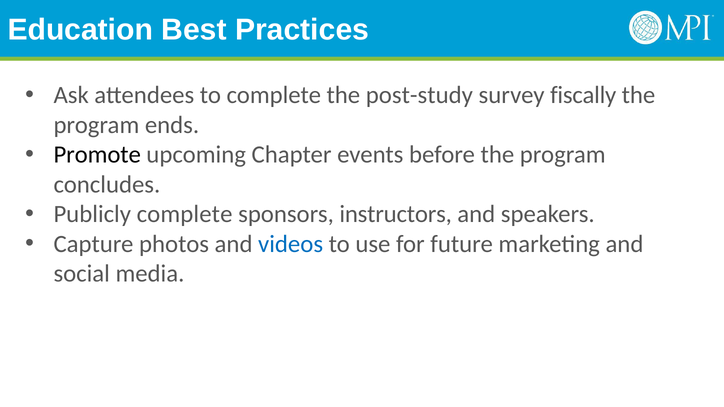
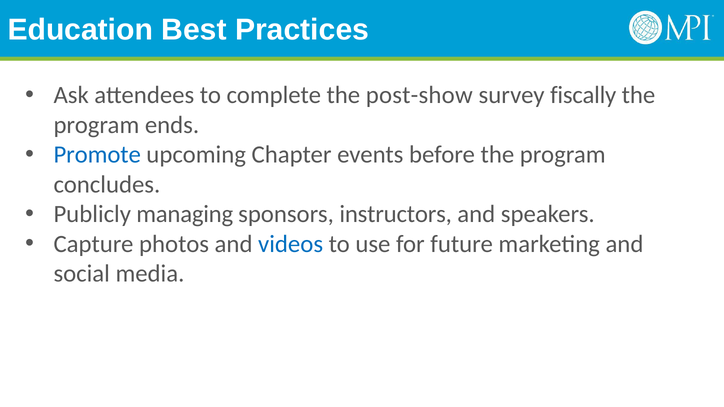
post-study: post-study -> post-show
Promote colour: black -> blue
Publicly complete: complete -> managing
